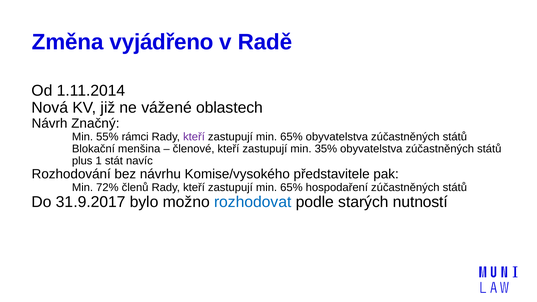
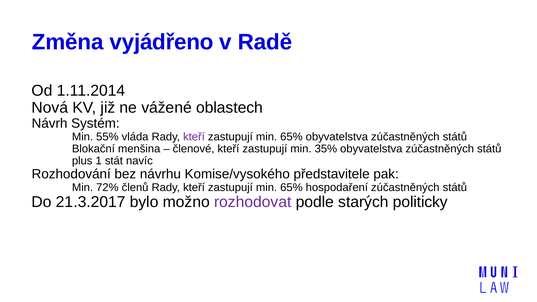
Značný: Značný -> Systém
rámci: rámci -> vláda
31.9.2017: 31.9.2017 -> 21.3.2017
rozhodovat colour: blue -> purple
nutností: nutností -> politicky
